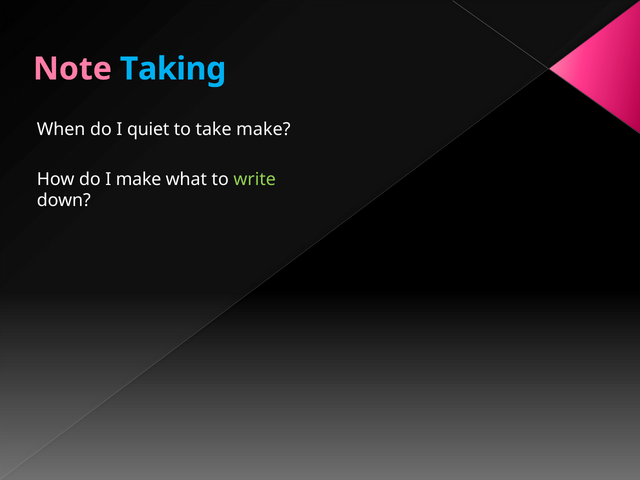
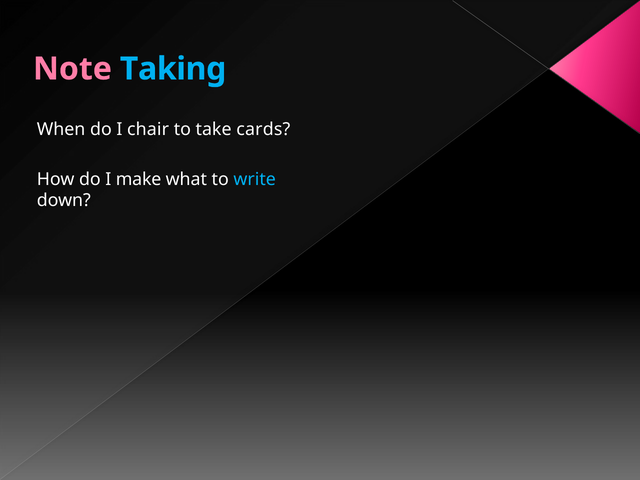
quiet: quiet -> chair
take make: make -> cards
write colour: light green -> light blue
